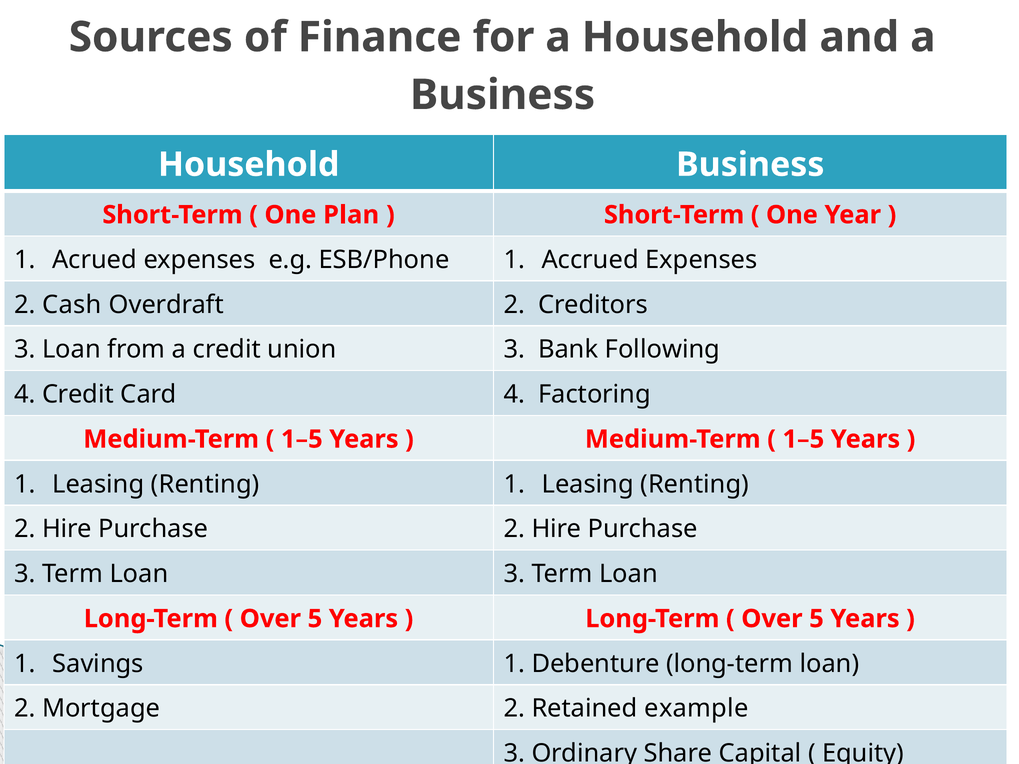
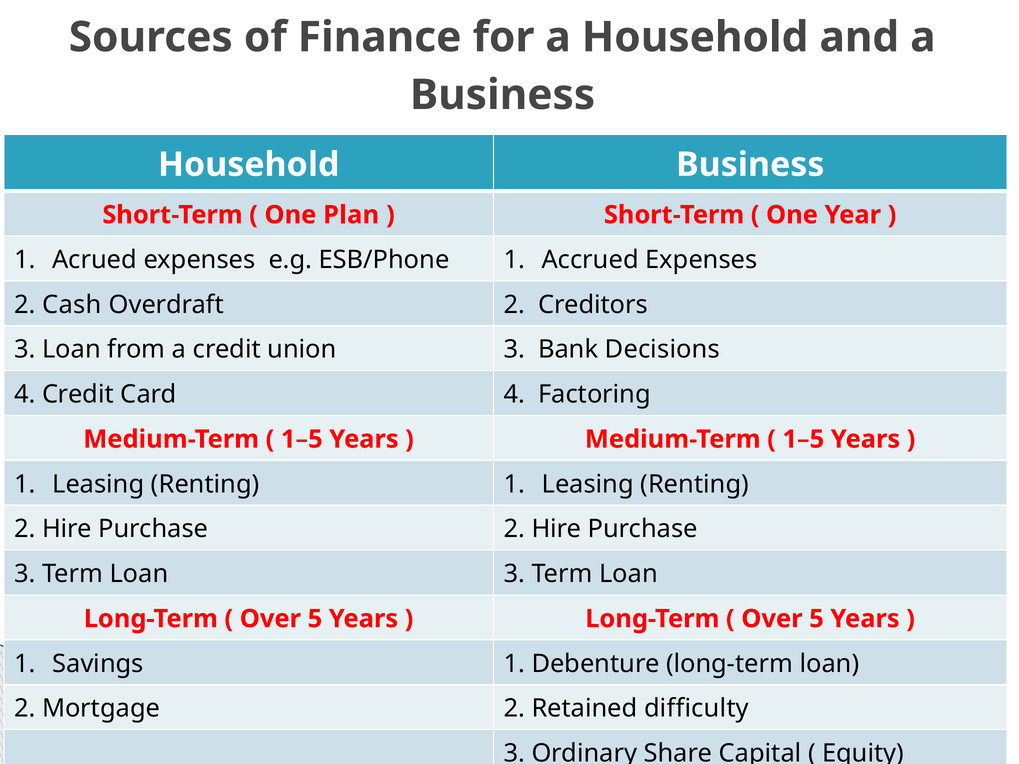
Following: Following -> Decisions
example: example -> difficulty
